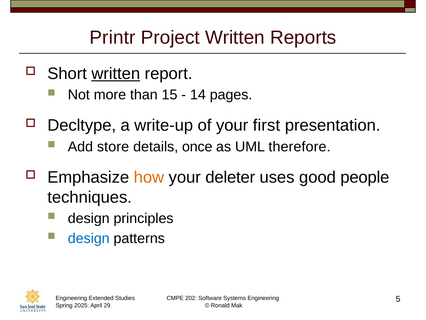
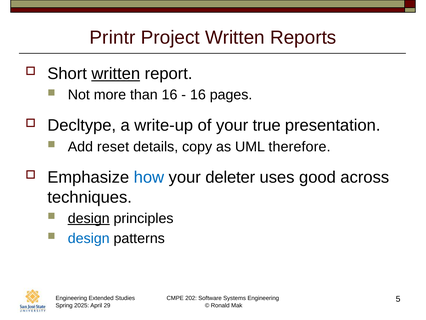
than 15: 15 -> 16
14 at (198, 95): 14 -> 16
first: first -> true
store: store -> reset
once: once -> copy
how colour: orange -> blue
people: people -> across
design at (89, 218) underline: none -> present
